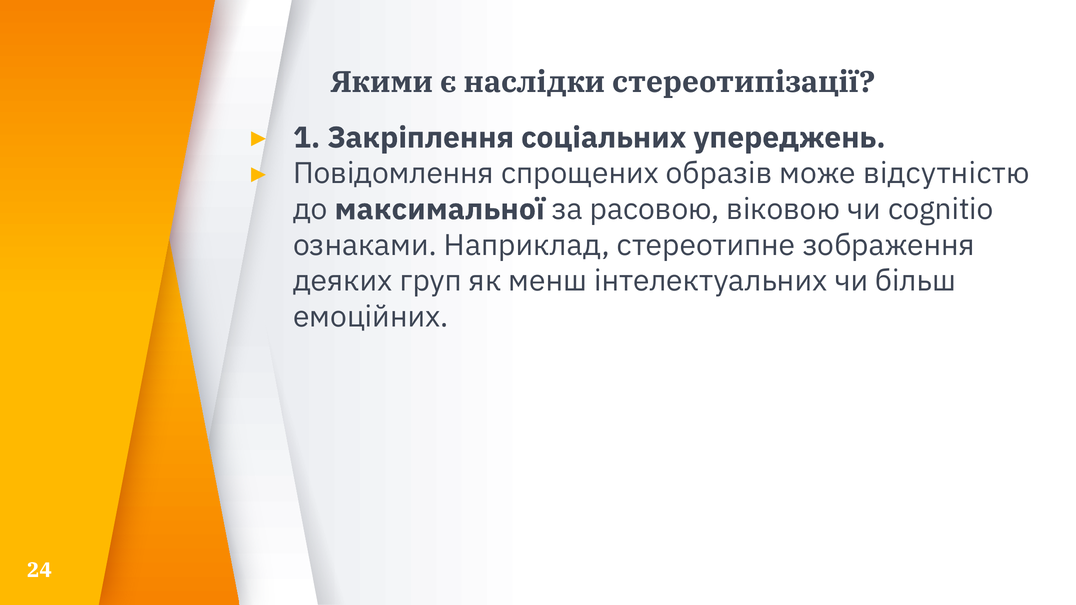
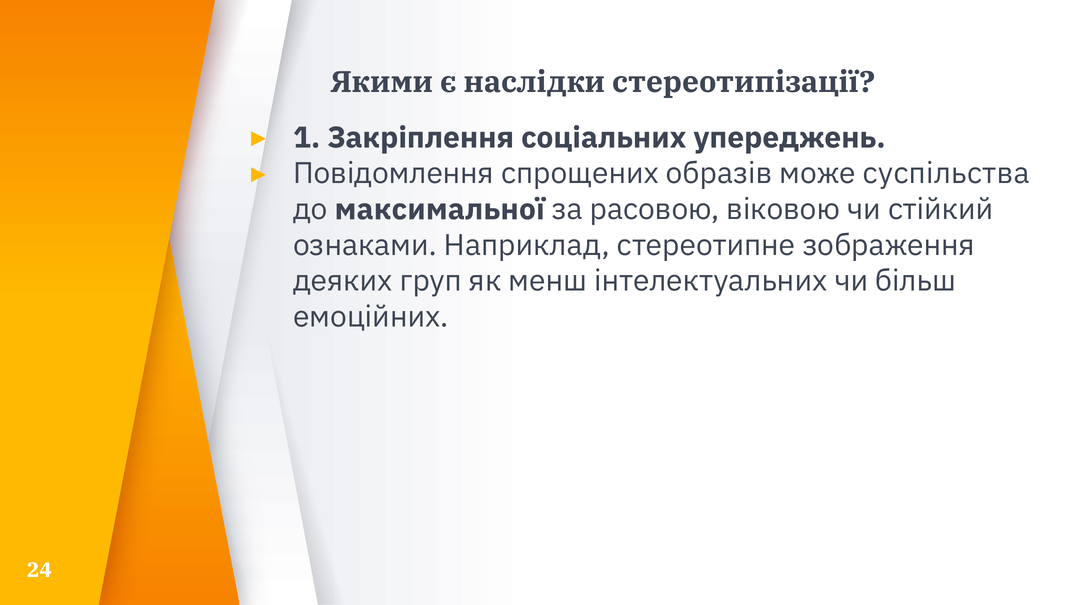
відсутністю: відсутністю -> суспільства
cognitio: cognitio -> стійкий
